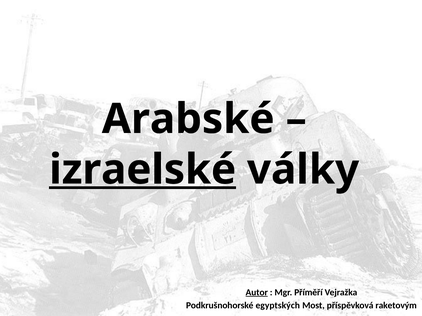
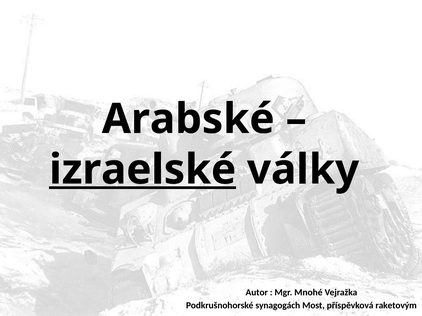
Autor underline: present -> none
Příměří: Příměří -> Mnohé
egyptských: egyptských -> synagogách
